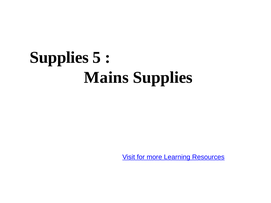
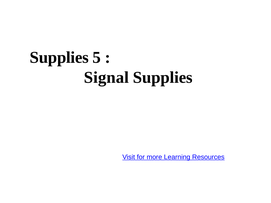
Mains: Mains -> Signal
